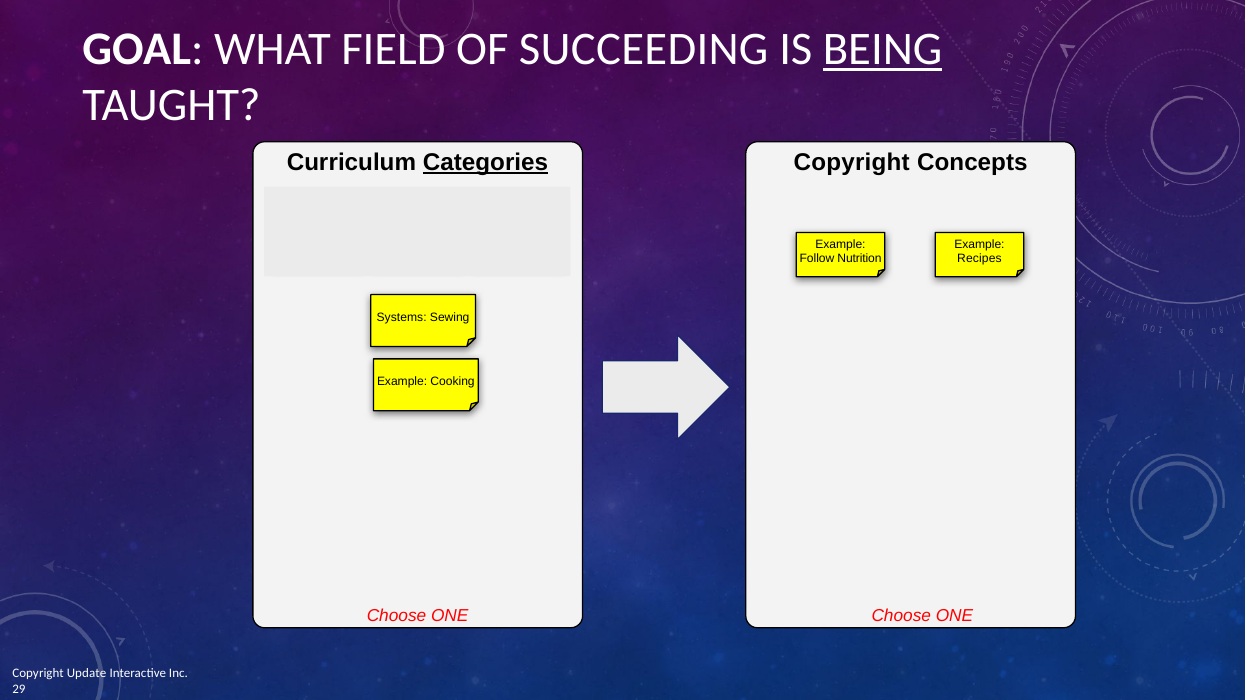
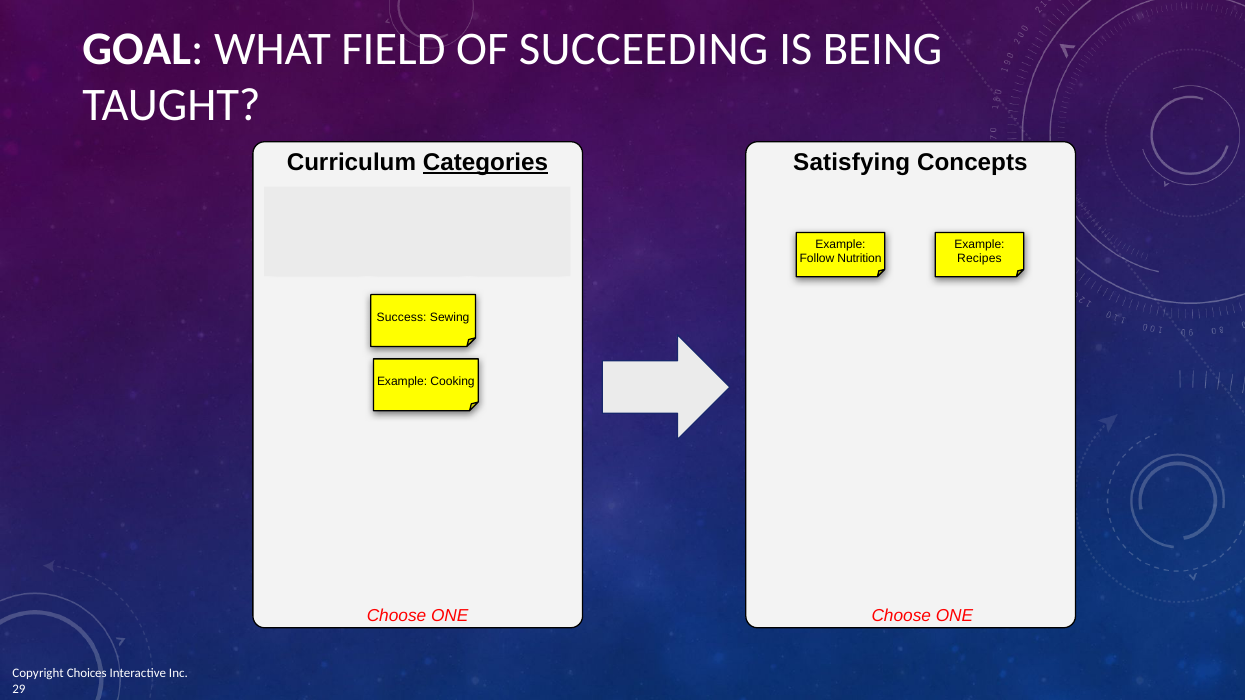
BEING underline: present -> none
Copyright at (852, 163): Copyright -> Satisfying
Systems: Systems -> Success
Update: Update -> Choices
